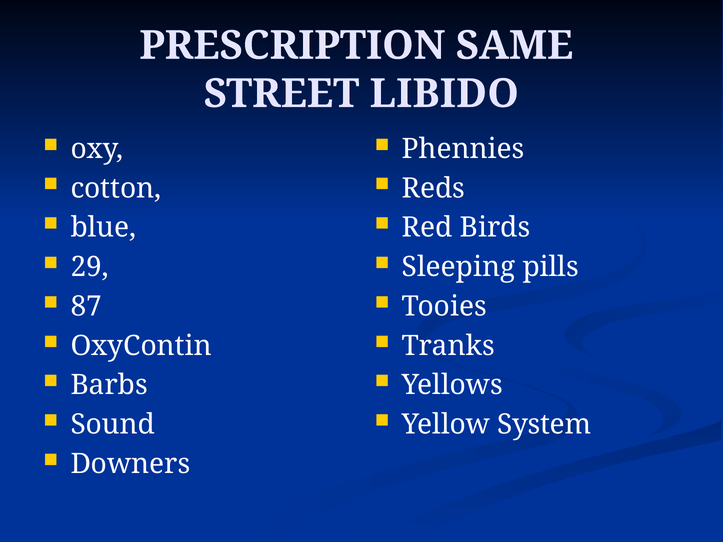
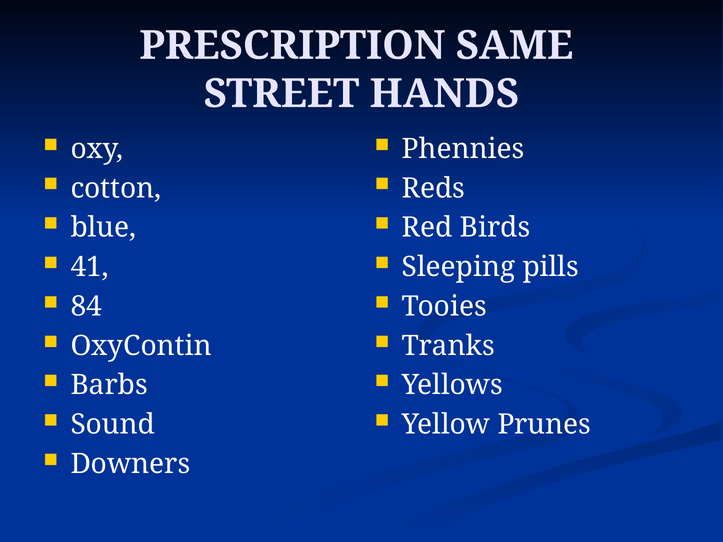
LIBIDO: LIBIDO -> HANDS
29: 29 -> 41
87: 87 -> 84
System: System -> Prunes
